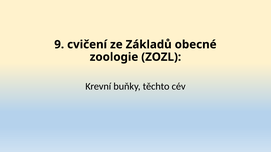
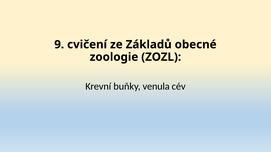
těchto: těchto -> venula
